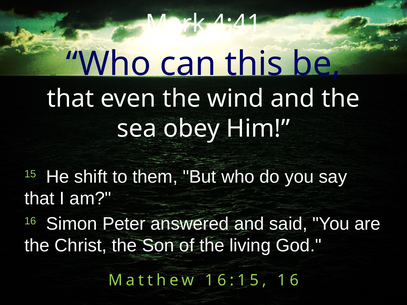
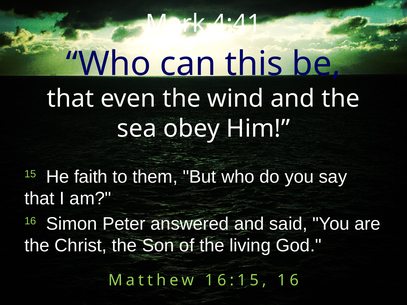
shift: shift -> faith
